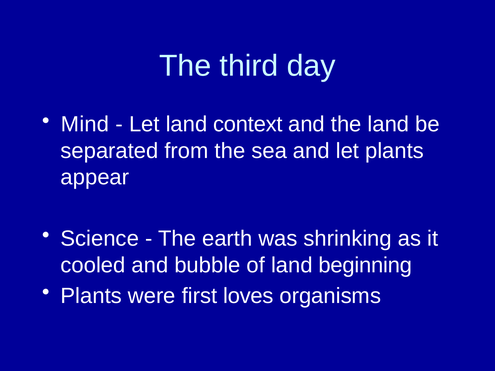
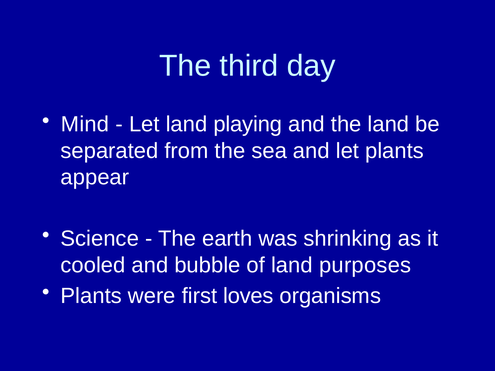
context: context -> playing
beginning: beginning -> purposes
